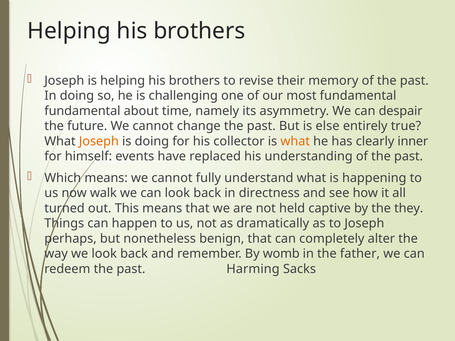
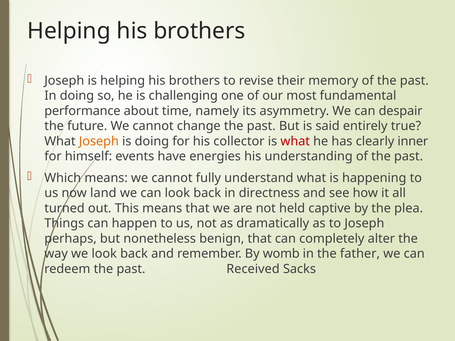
fundamental at (82, 111): fundamental -> performance
else: else -> said
what at (295, 141) colour: orange -> red
replaced: replaced -> energies
walk: walk -> land
they: they -> plea
Harming: Harming -> Received
